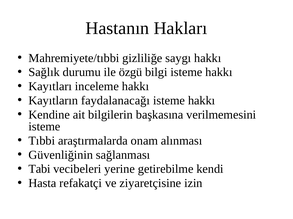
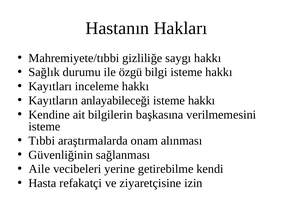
faydalanacağı: faydalanacağı -> anlayabileceği
Tabi: Tabi -> Aile
